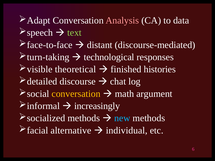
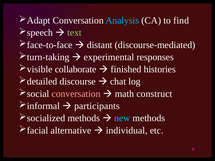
Analysis colour: pink -> light blue
data: data -> find
technological: technological -> experimental
theoretical: theoretical -> collaborate
conversation at (76, 94) colour: yellow -> pink
argument: argument -> construct
increasingly: increasingly -> participants
